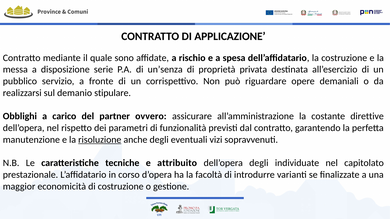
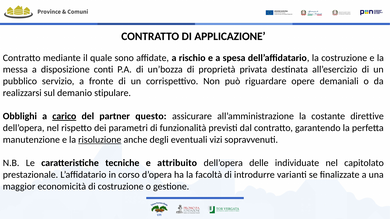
serie: serie -> conti
un’senza: un’senza -> un’bozza
carico underline: none -> present
ovvero: ovvero -> questo
dell’opera degli: degli -> delle
